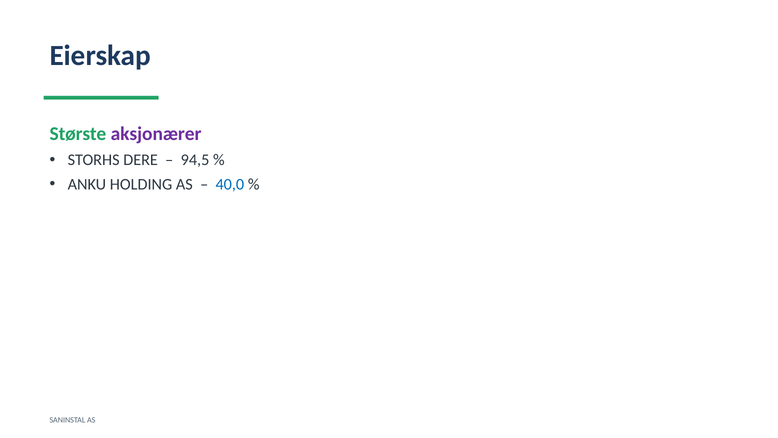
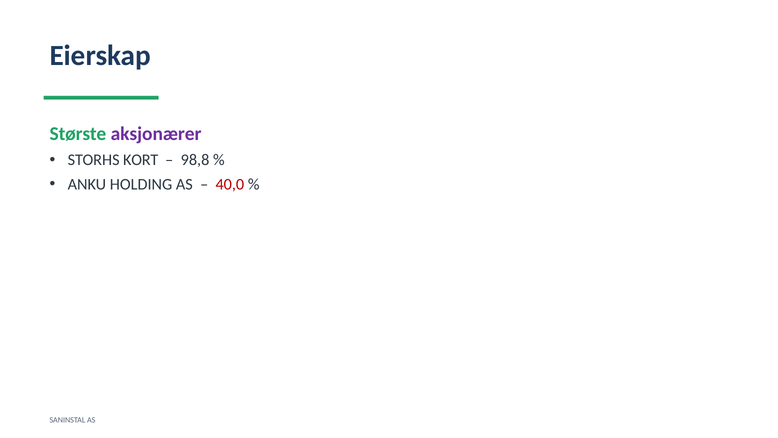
DERE: DERE -> KORT
94,5: 94,5 -> 98,8
40,0 colour: blue -> red
